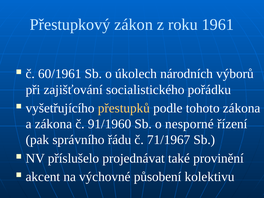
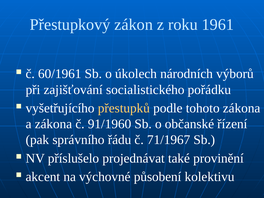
nesporné: nesporné -> občanské
